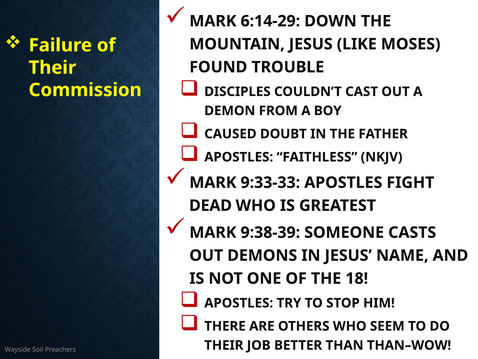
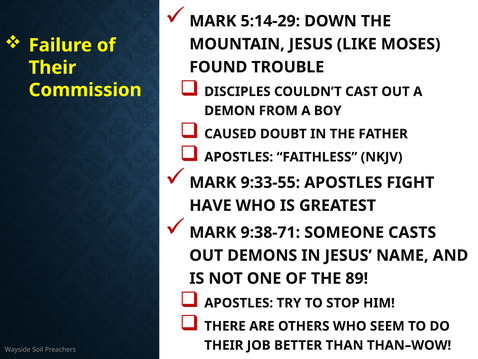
6:14-29: 6:14-29 -> 5:14-29
9:33-33: 9:33-33 -> 9:33-55
DEAD: DEAD -> HAVE
9:38-39: 9:38-39 -> 9:38-71
18: 18 -> 89
